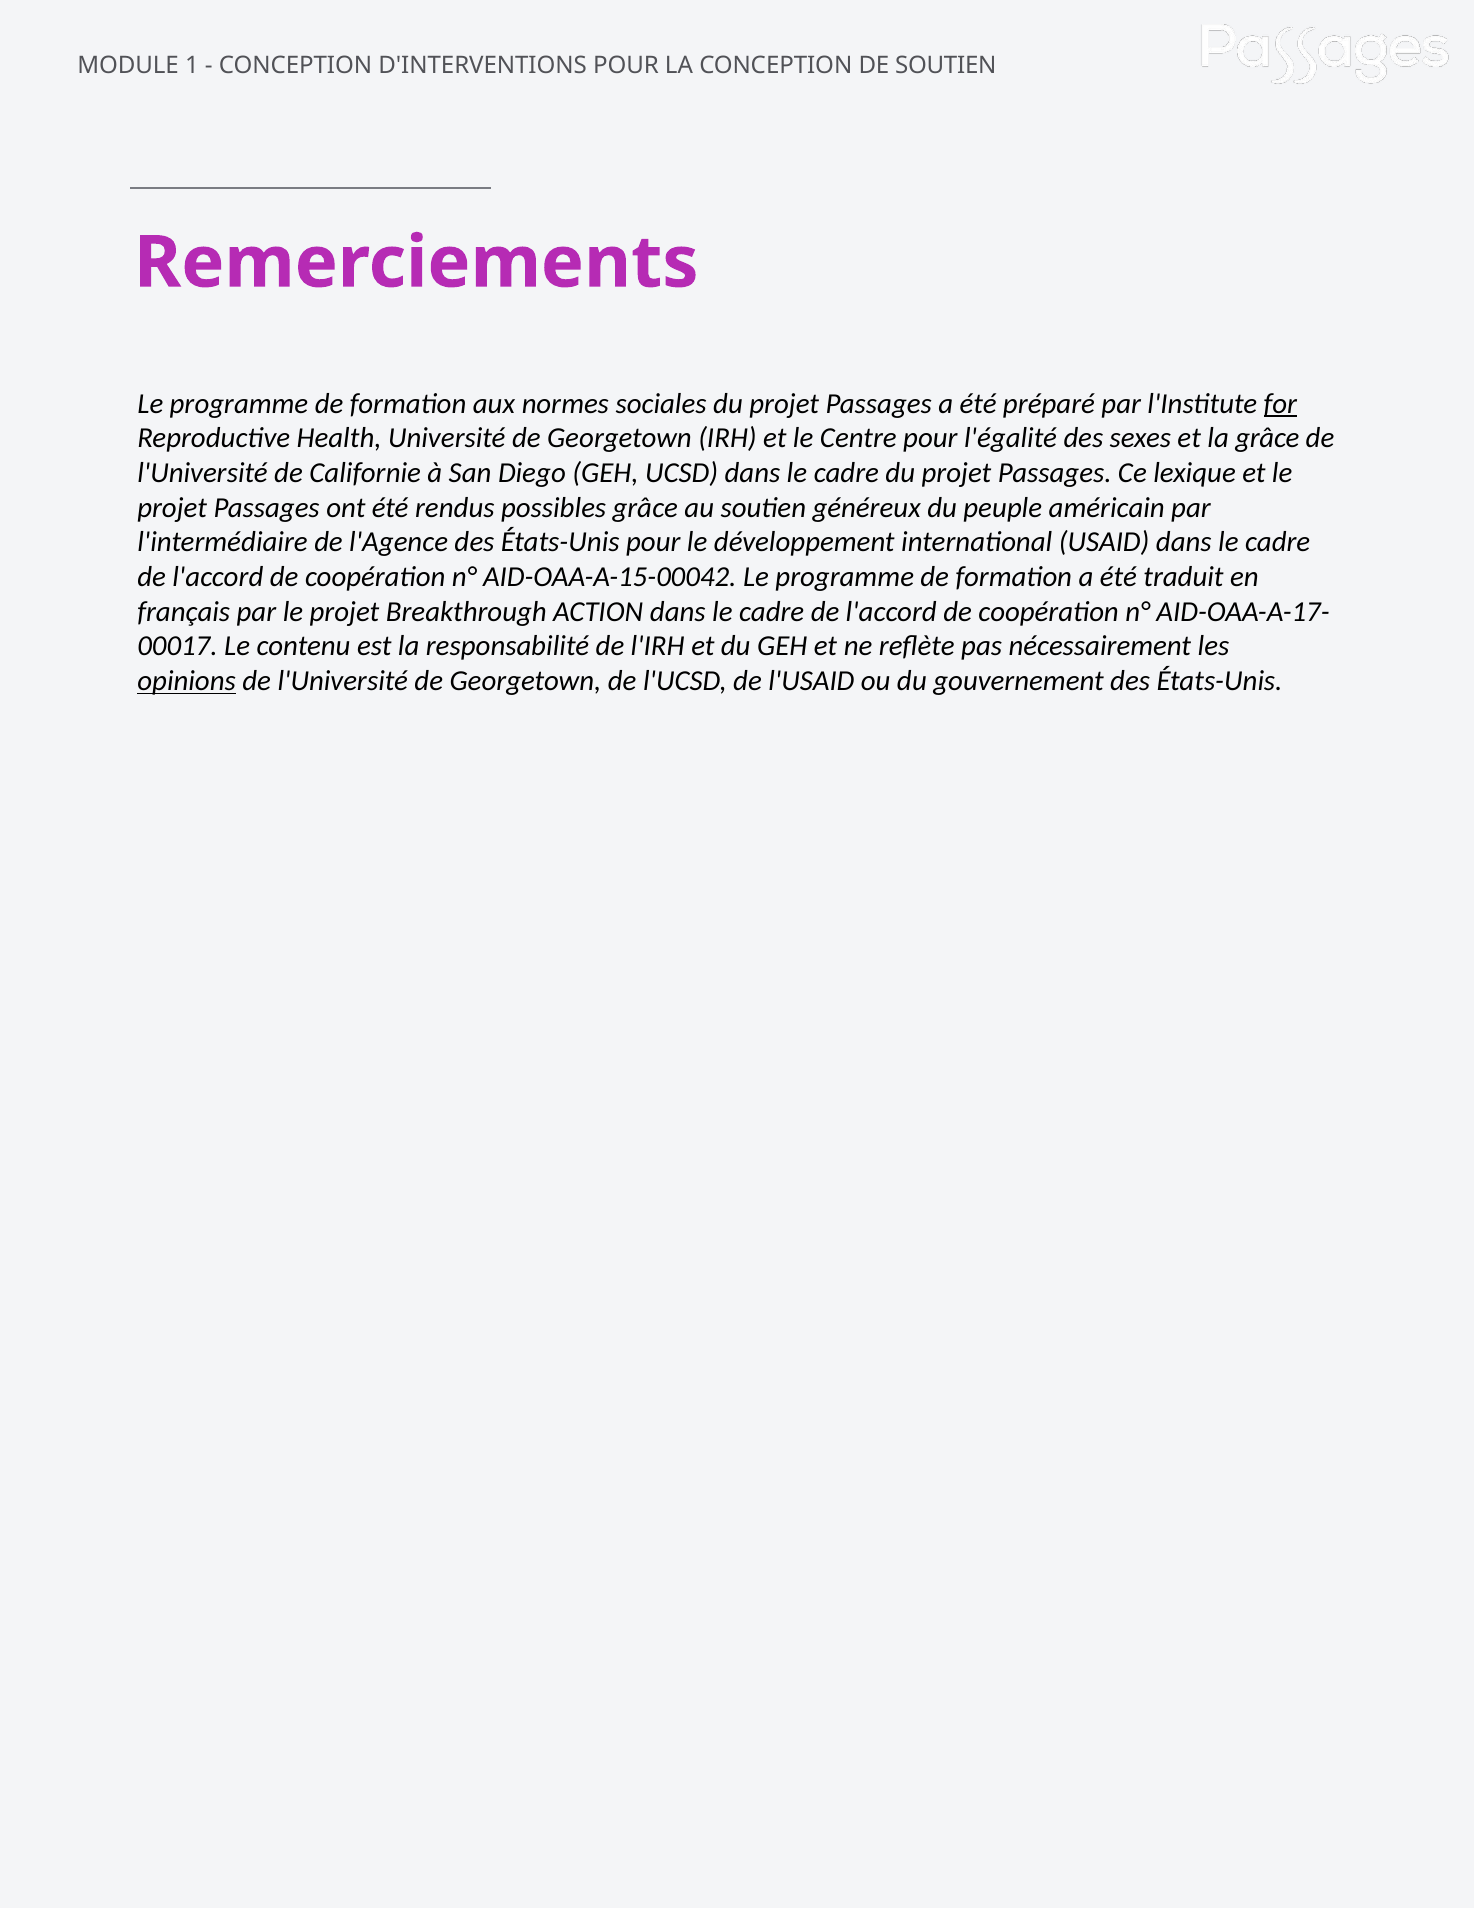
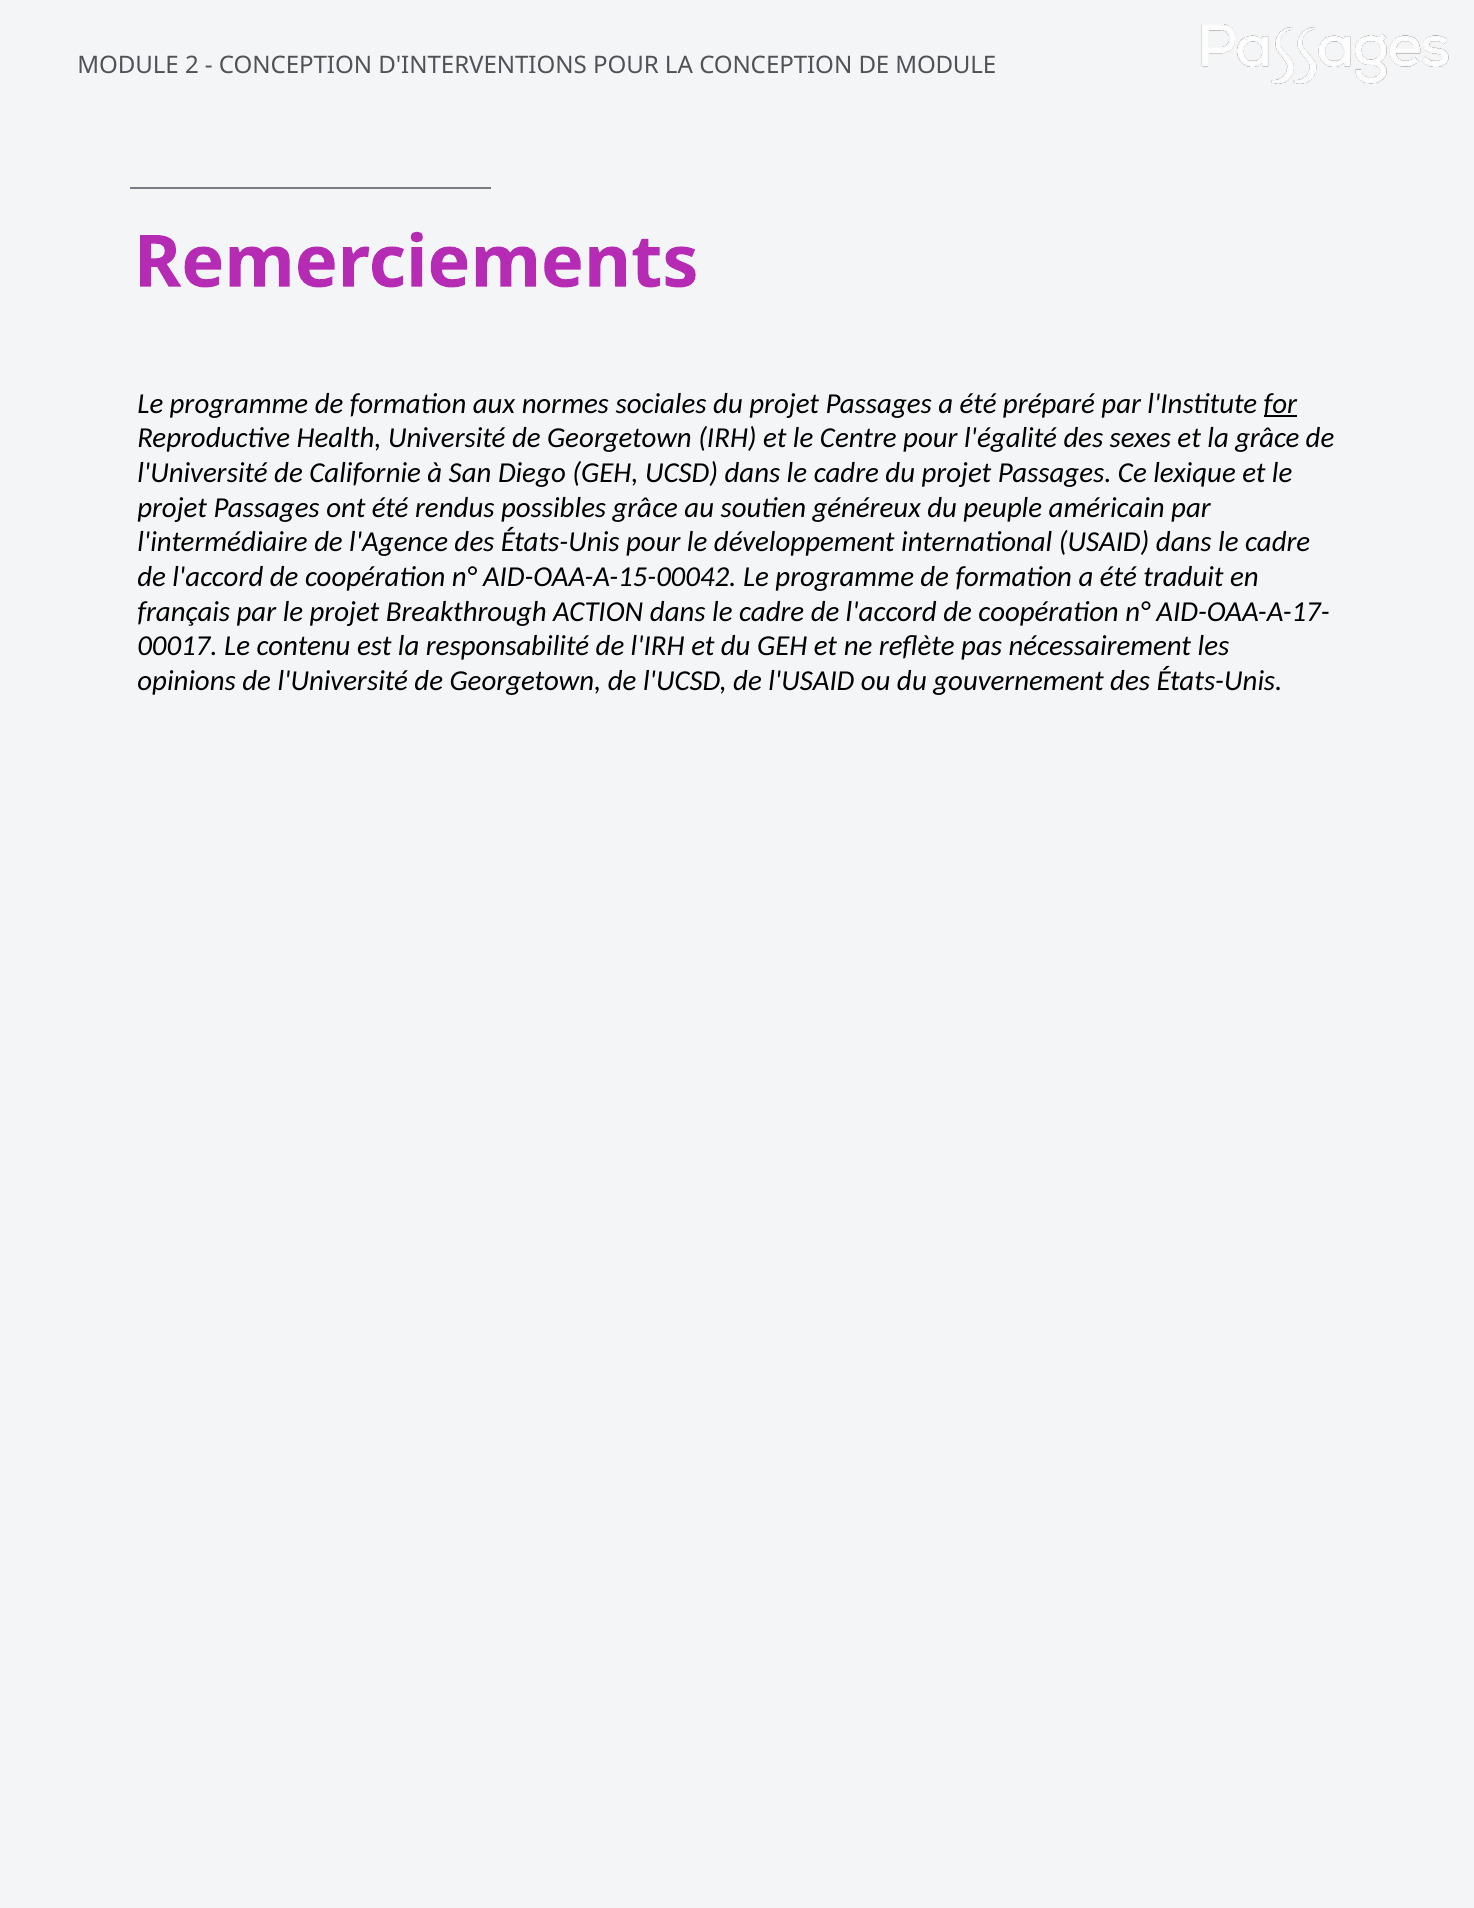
1: 1 -> 2
DE SOUTIEN: SOUTIEN -> MODULE
opinions underline: present -> none
